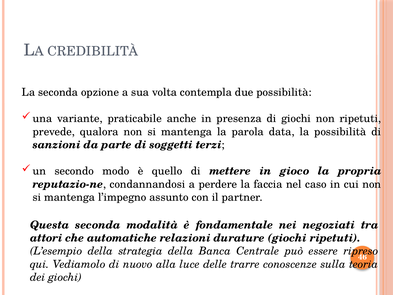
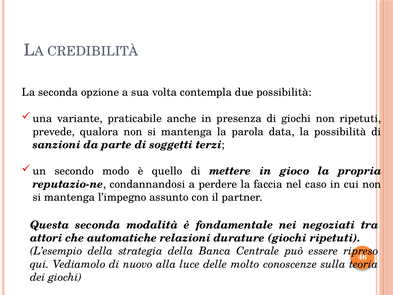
trarre: trarre -> molto
